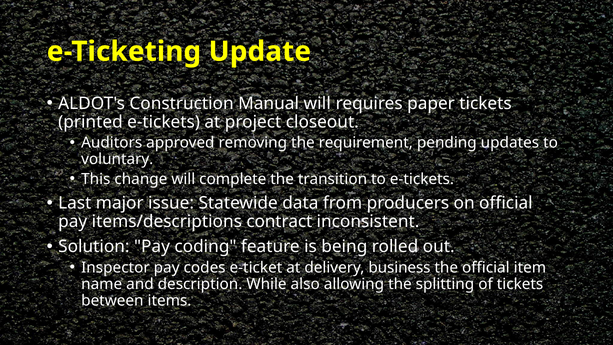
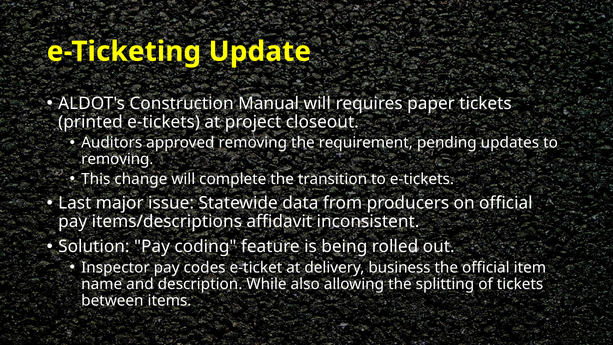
voluntary at (117, 159): voluntary -> removing
contract: contract -> affidavit
